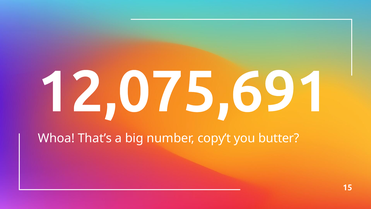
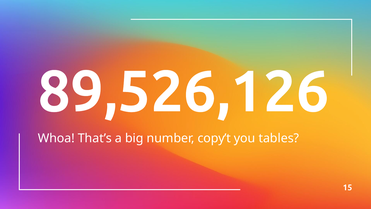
12,075,691: 12,075,691 -> 89,526,126
butter: butter -> tables
